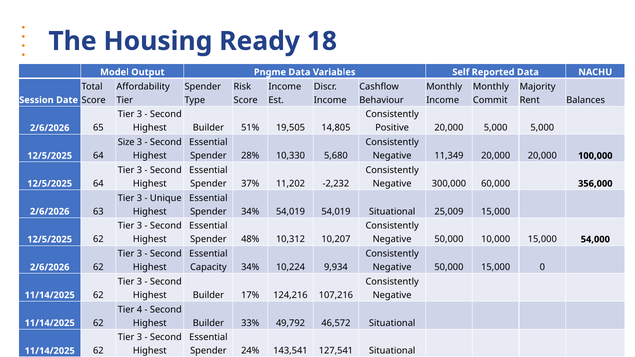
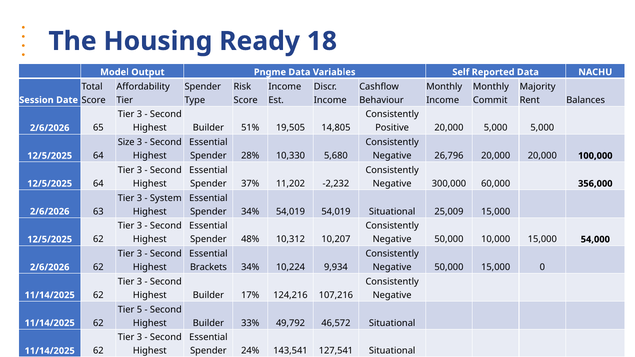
11,349: 11,349 -> 26,796
Unique: Unique -> System
Capacity: Capacity -> Brackets
4: 4 -> 5
